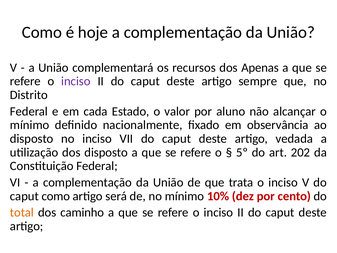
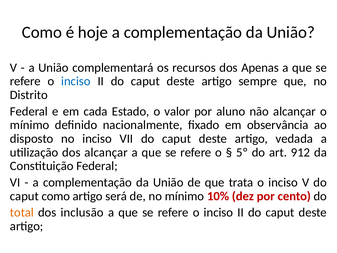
inciso at (76, 81) colour: purple -> blue
dos disposto: disposto -> alcançar
202: 202 -> 912
caminho: caminho -> inclusão
